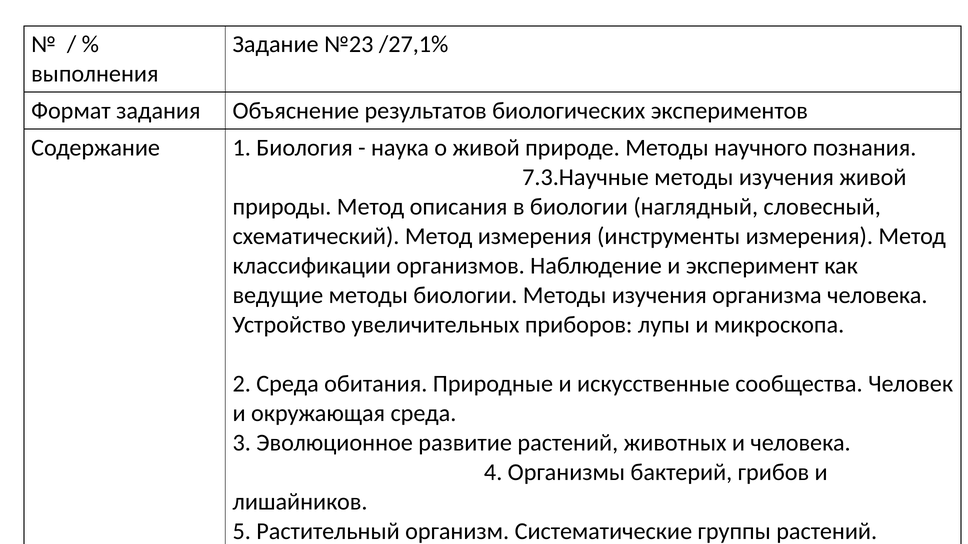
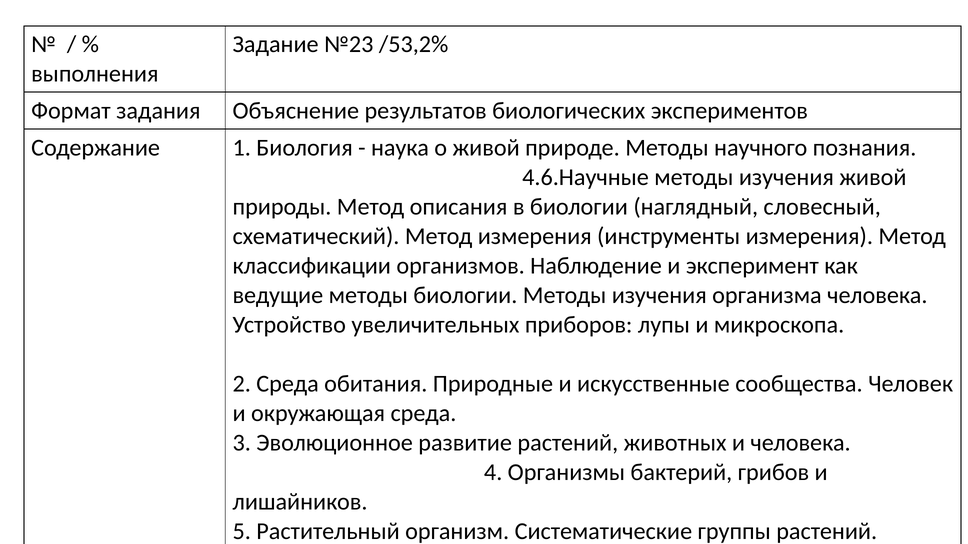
/27,1%: /27,1% -> /53,2%
7.3.Научные: 7.3.Научные -> 4.6.Научные
